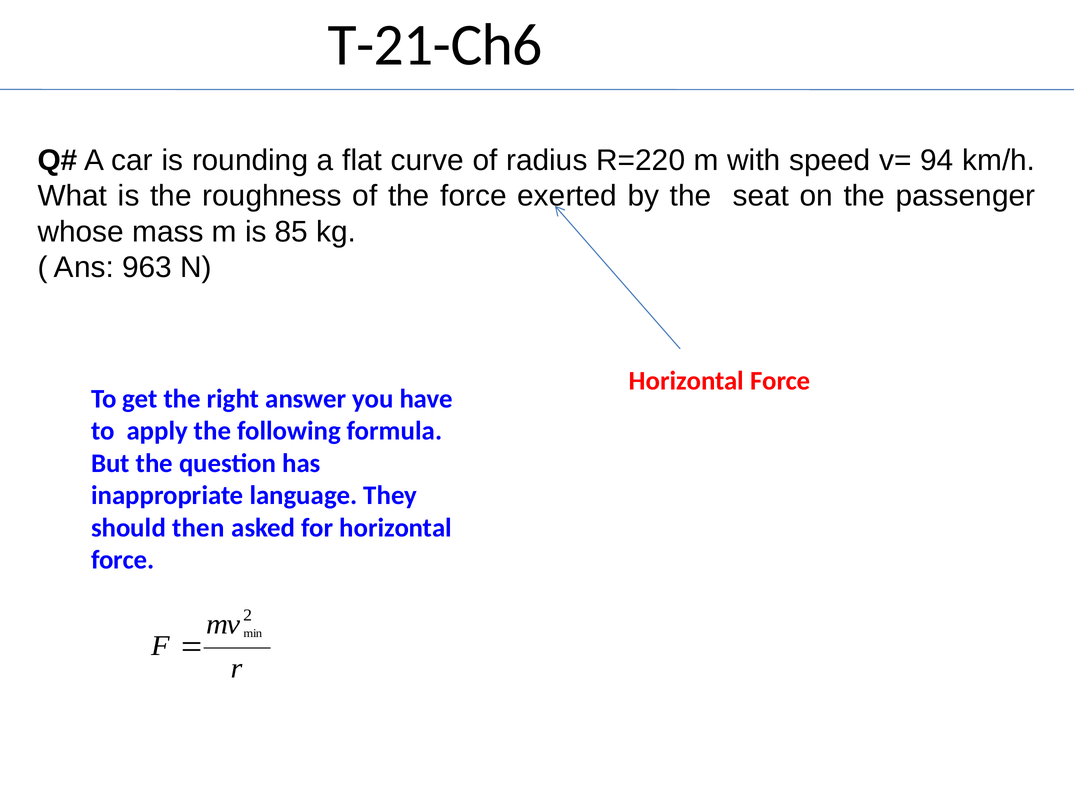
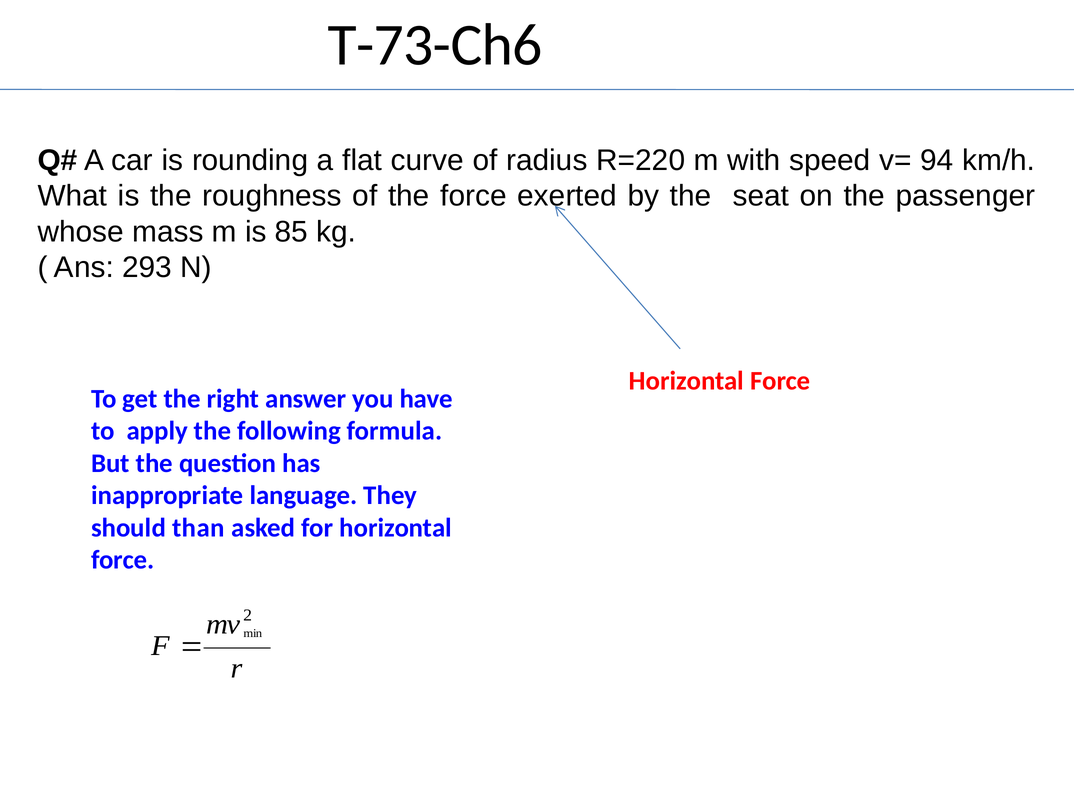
T-21-Ch6: T-21-Ch6 -> T-73-Ch6
963: 963 -> 293
then: then -> than
